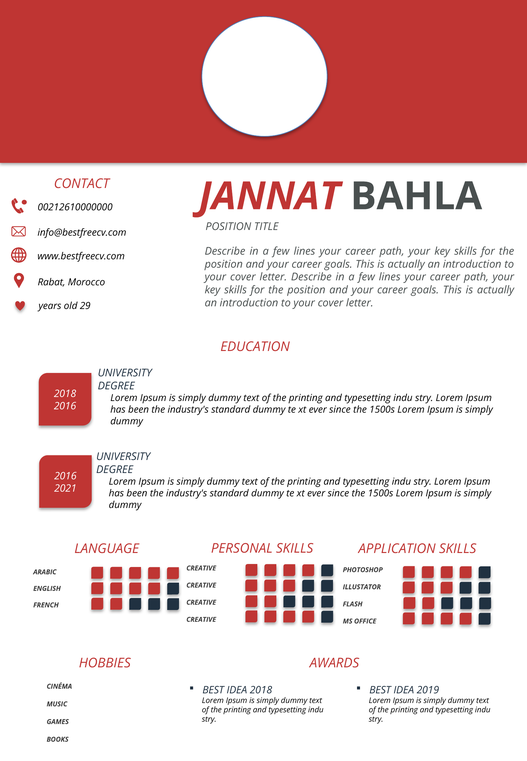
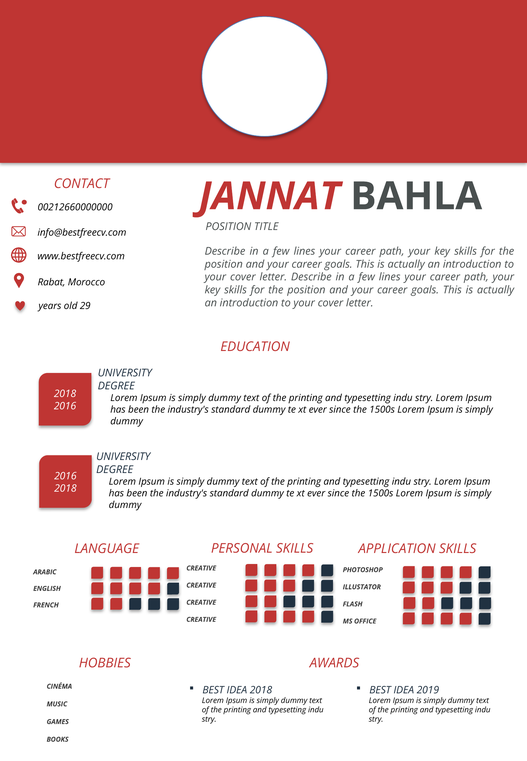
00212610000000: 00212610000000 -> 00212660000000
2021 at (65, 488): 2021 -> 2018
